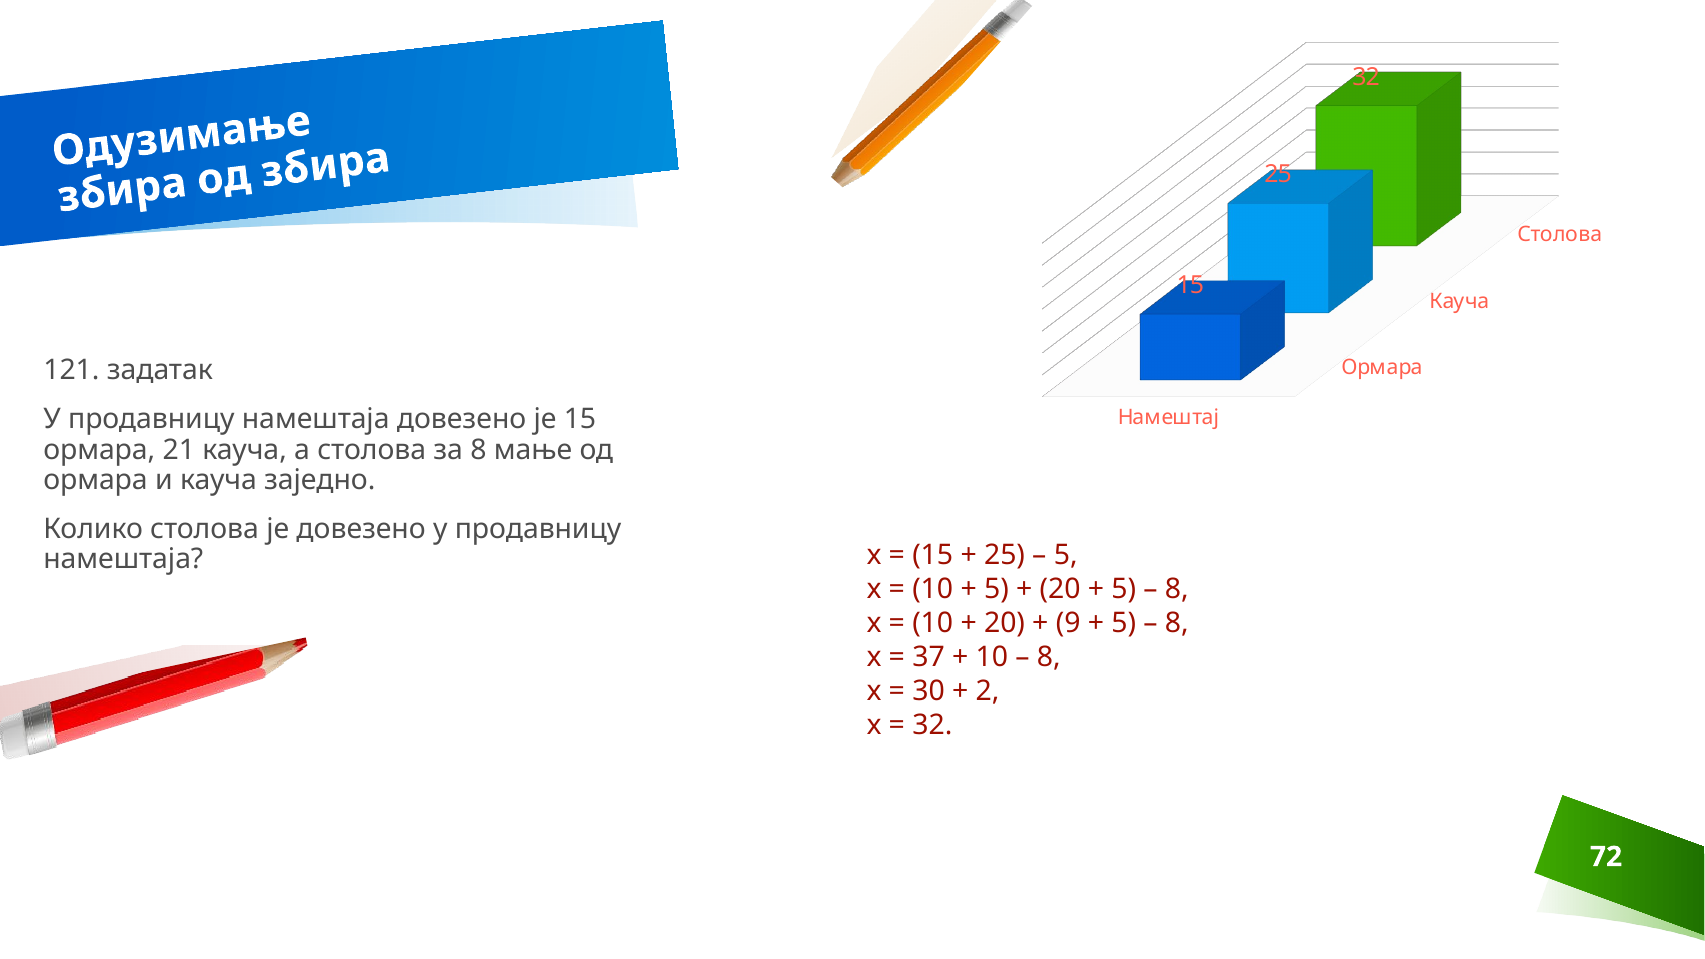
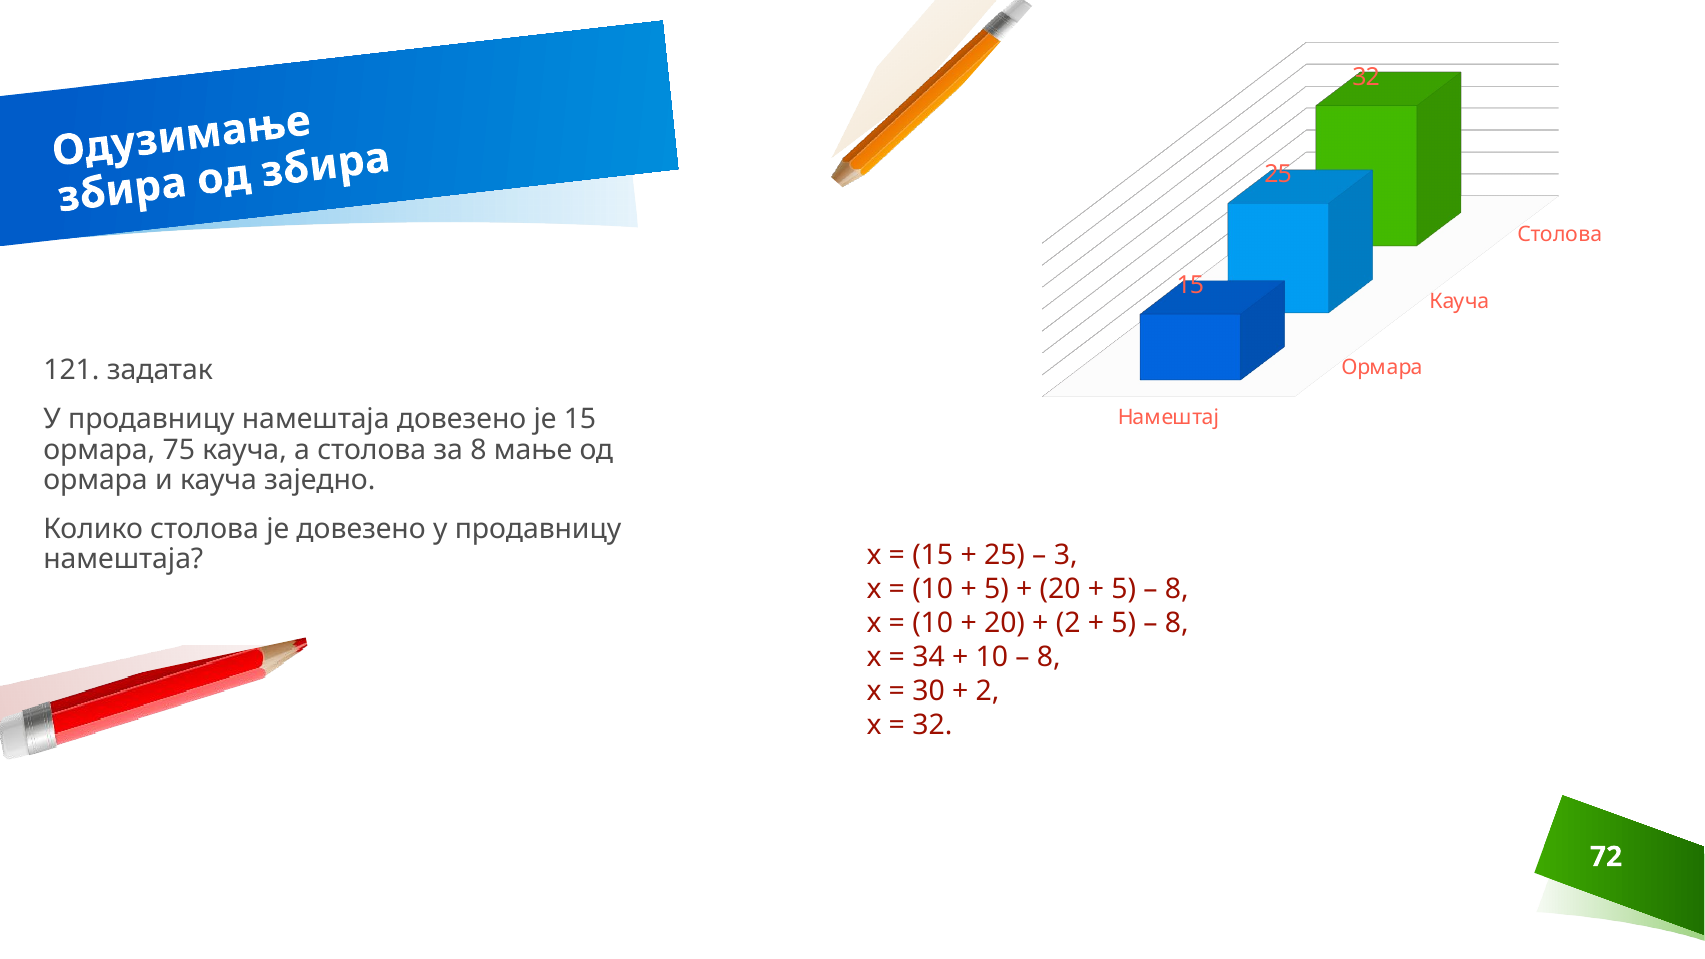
21: 21 -> 75
5 at (1066, 555): 5 -> 3
9 at (1068, 623): 9 -> 2
37: 37 -> 34
